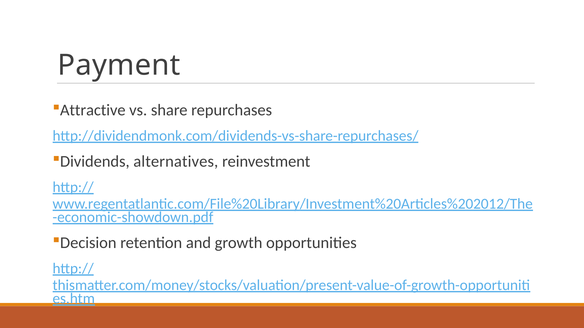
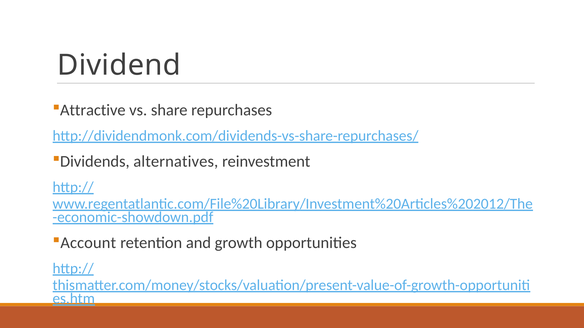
Payment: Payment -> Dividend
Decision: Decision -> Account
